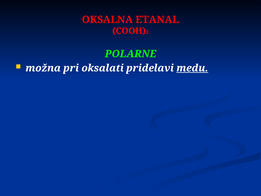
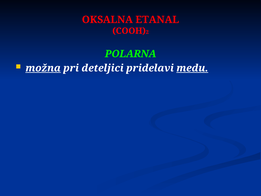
POLARNE: POLARNE -> POLARNA
možna underline: none -> present
oksalati: oksalati -> deteljici
